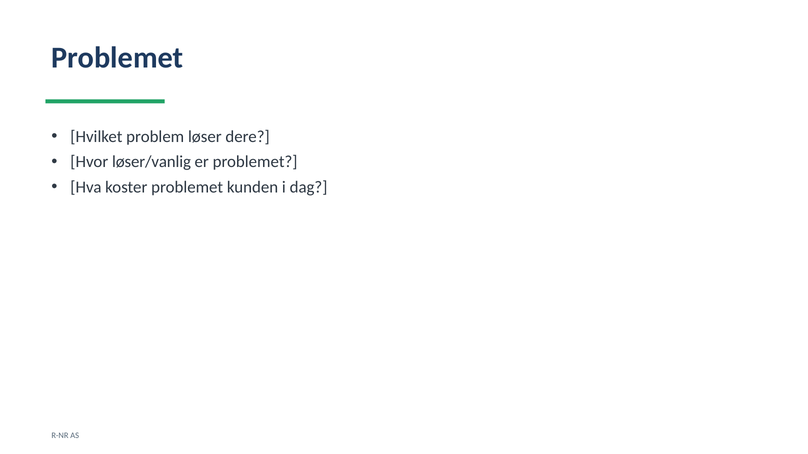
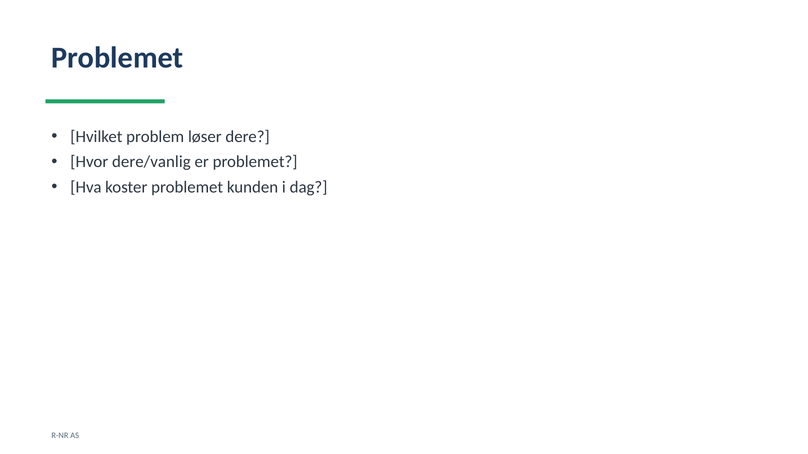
løser/vanlig: løser/vanlig -> dere/vanlig
